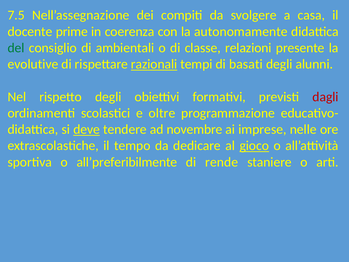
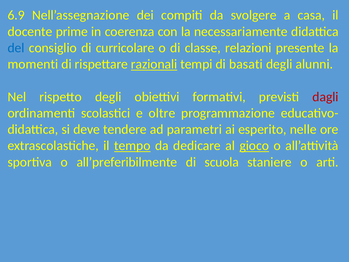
7.5: 7.5 -> 6.9
autonomamente: autonomamente -> necessariamente
del colour: green -> blue
ambientali: ambientali -> curricolare
evolutive: evolutive -> momenti
deve underline: present -> none
novembre: novembre -> parametri
imprese: imprese -> esperito
tempo underline: none -> present
rende: rende -> scuola
